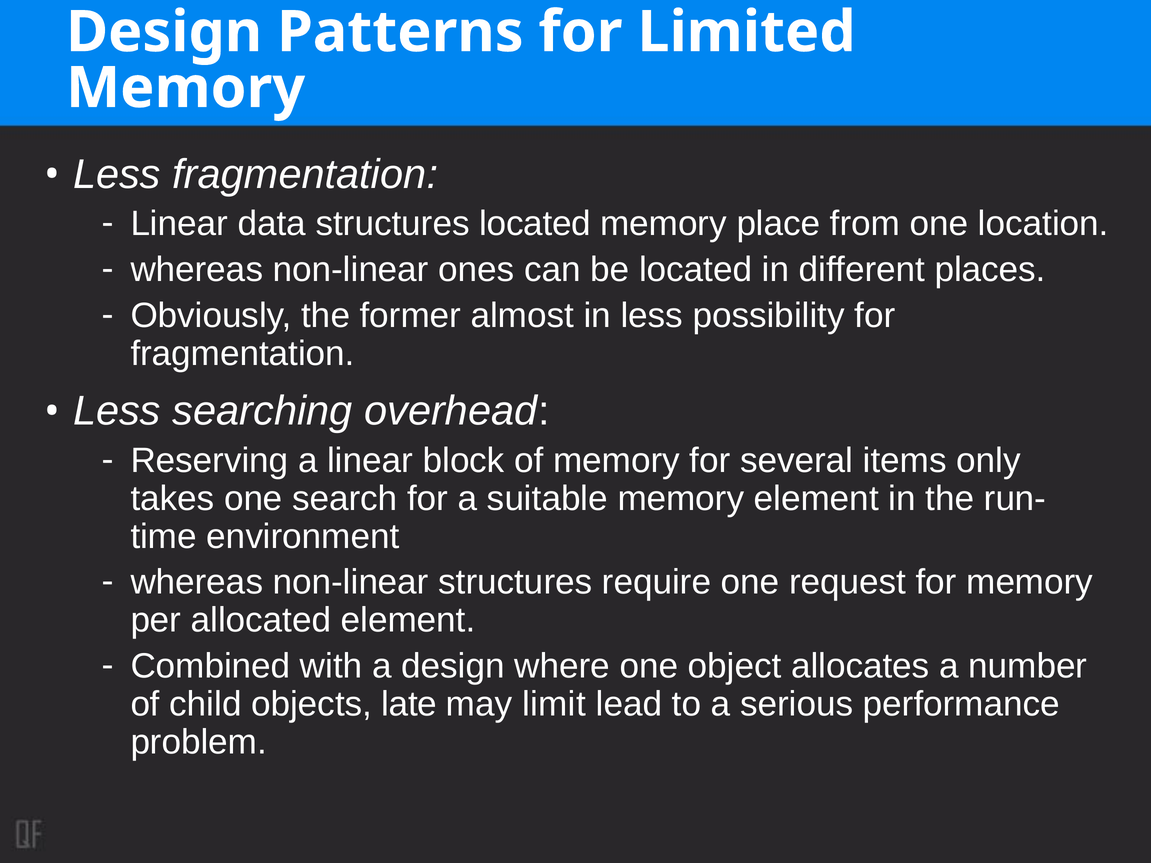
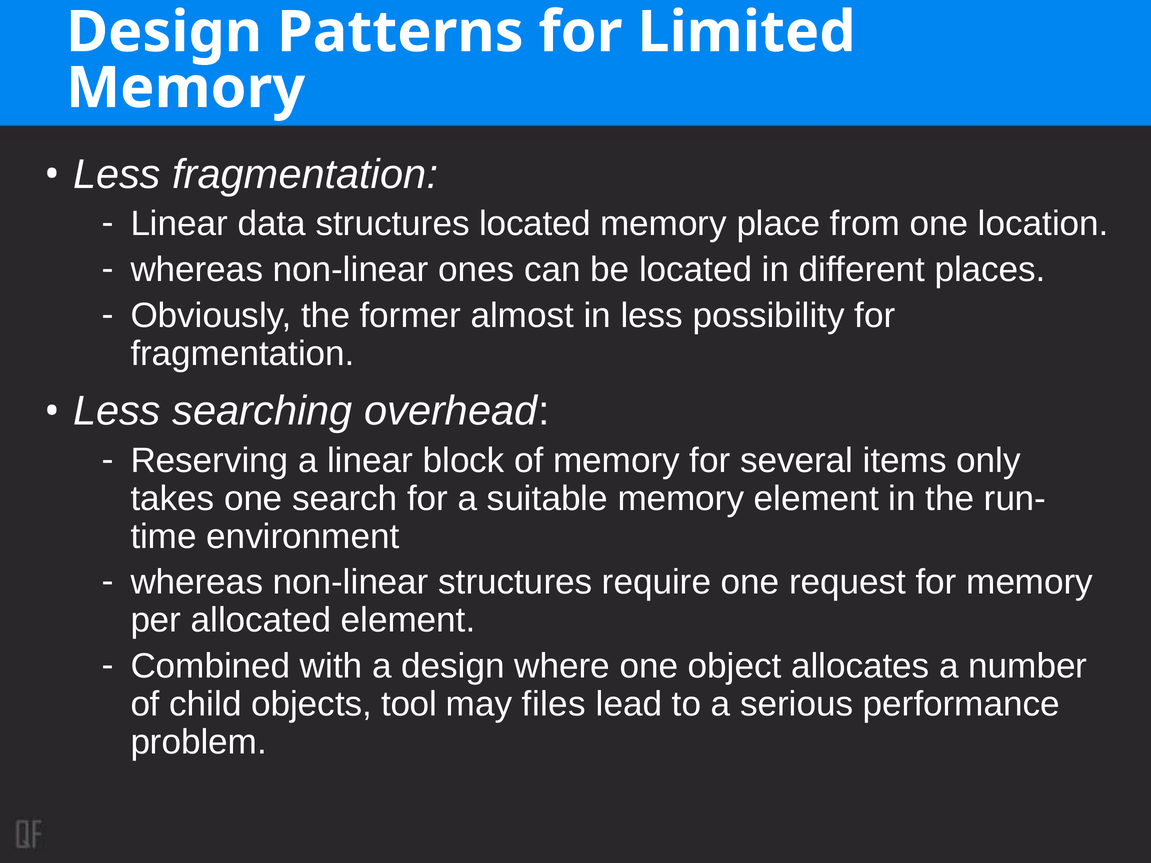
late: late -> tool
limit: limit -> files
